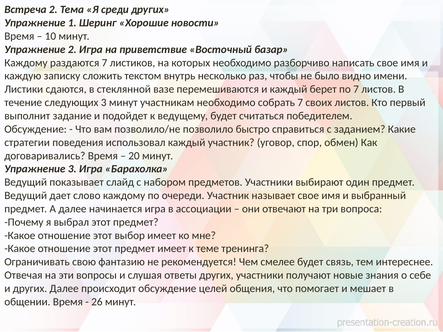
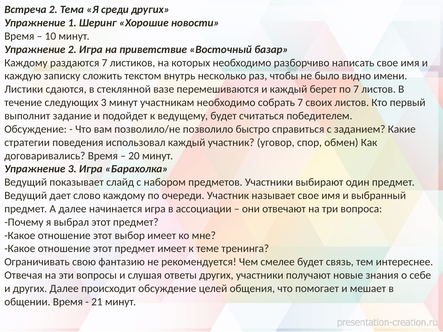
26: 26 -> 21
